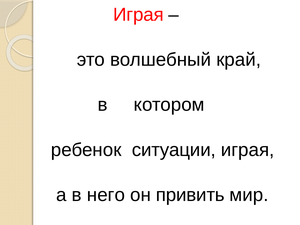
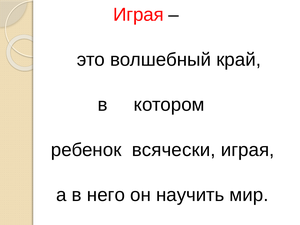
ситуации: ситуации -> всячески
привить: привить -> научить
